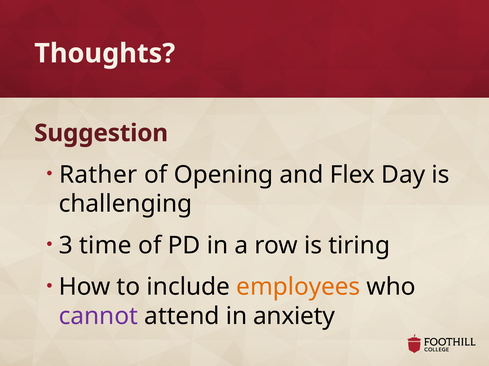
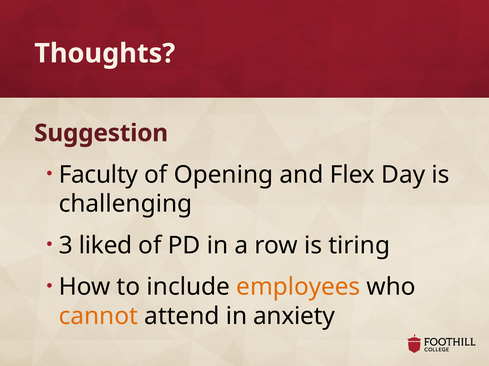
Rather: Rather -> Faculty
time: time -> liked
cannot colour: purple -> orange
